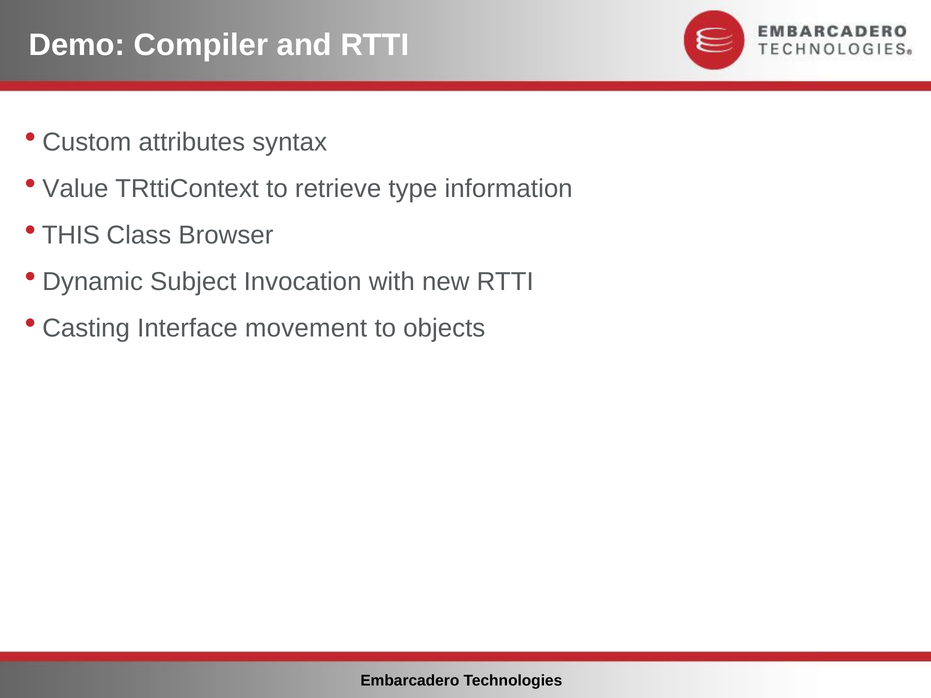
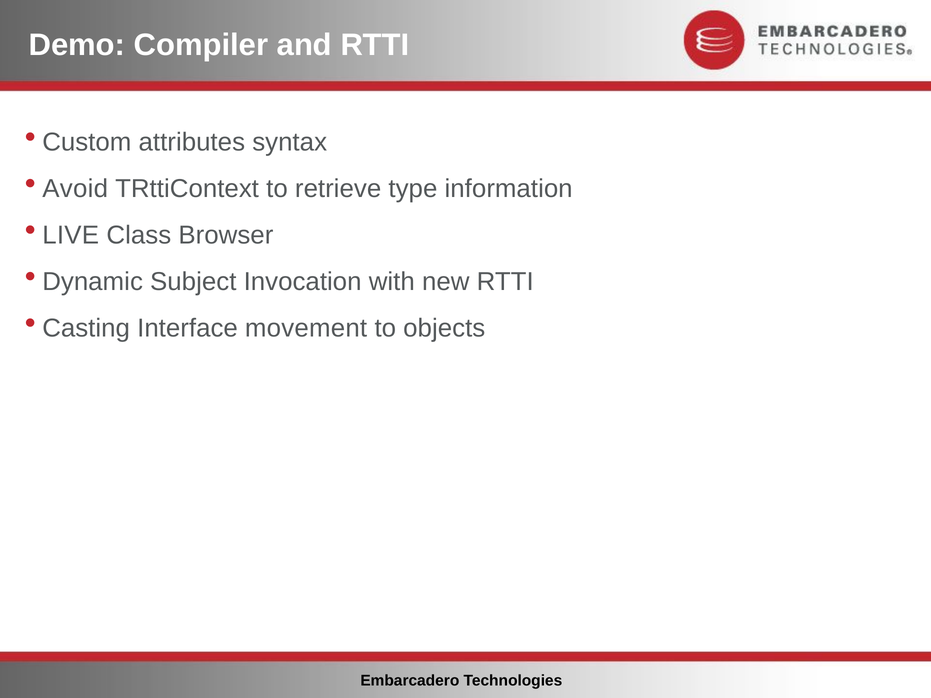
Value: Value -> Avoid
THIS: THIS -> LIVE
